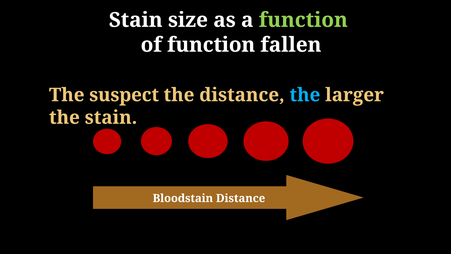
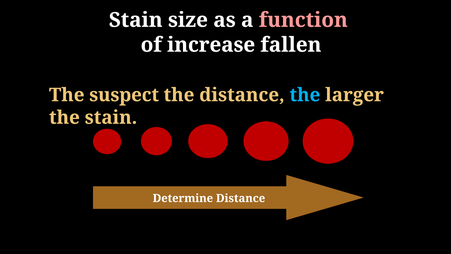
function at (303, 20) colour: light green -> pink
of function: function -> increase
Bloodstain: Bloodstain -> Determine
